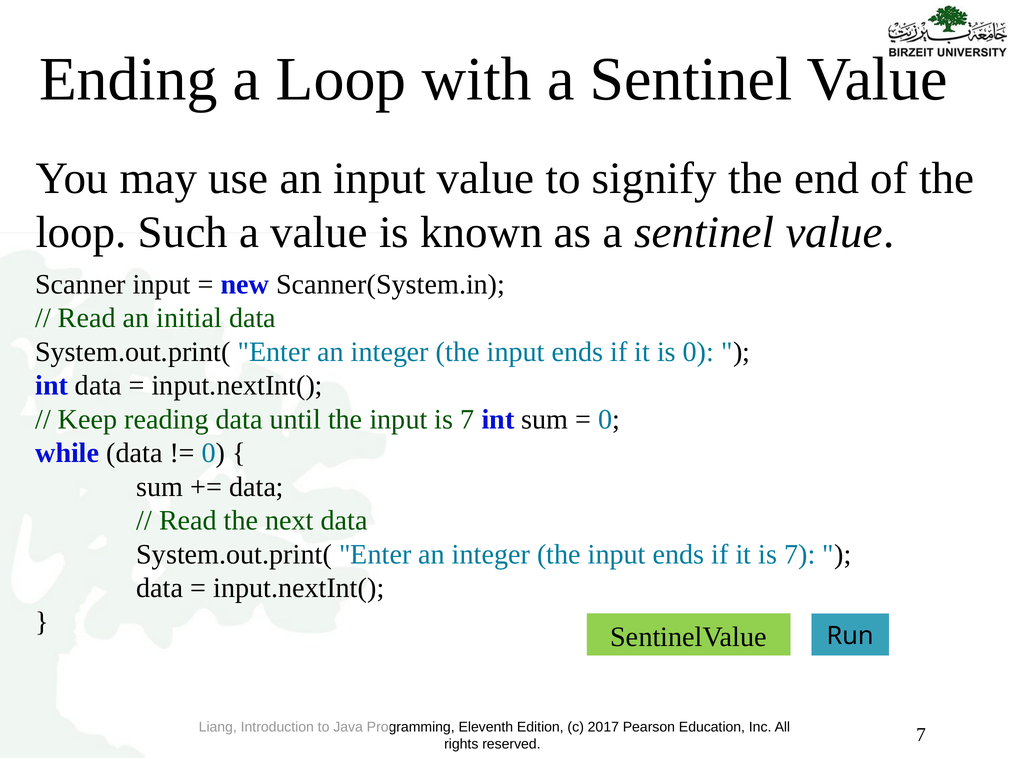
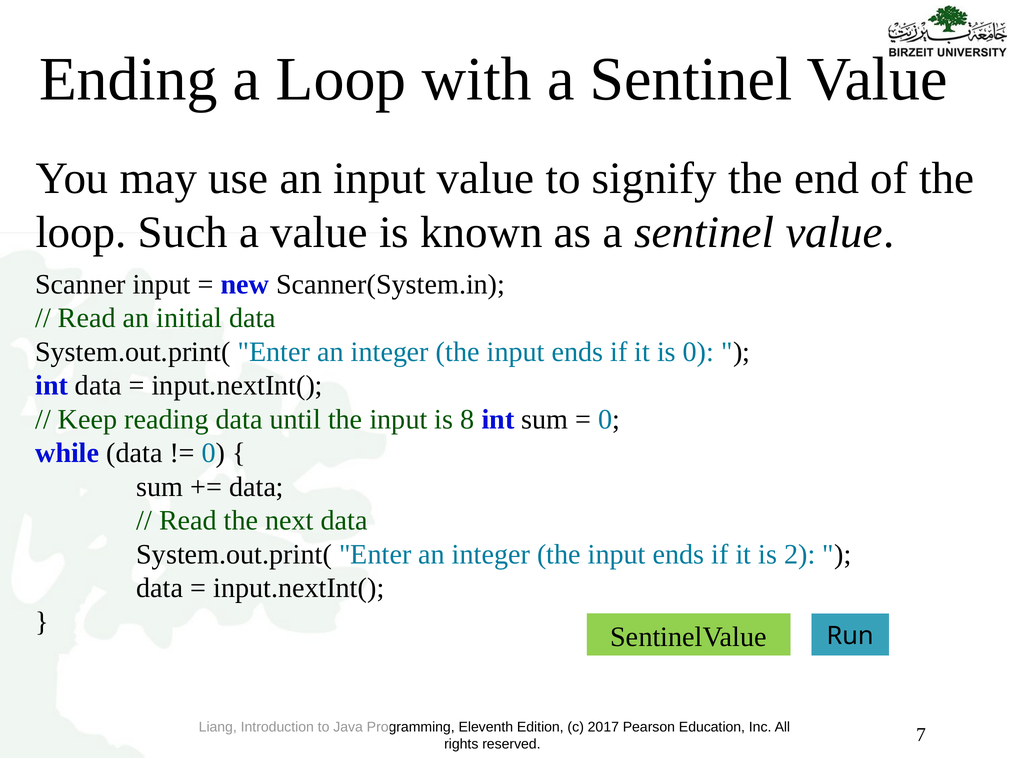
input is 7: 7 -> 8
it is 7: 7 -> 2
